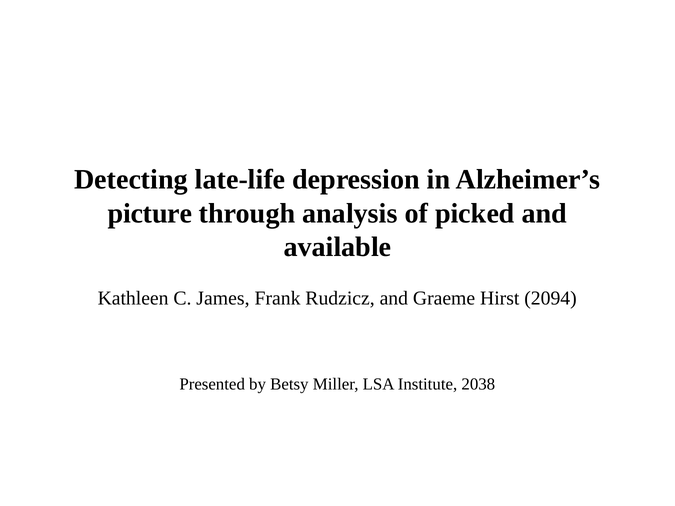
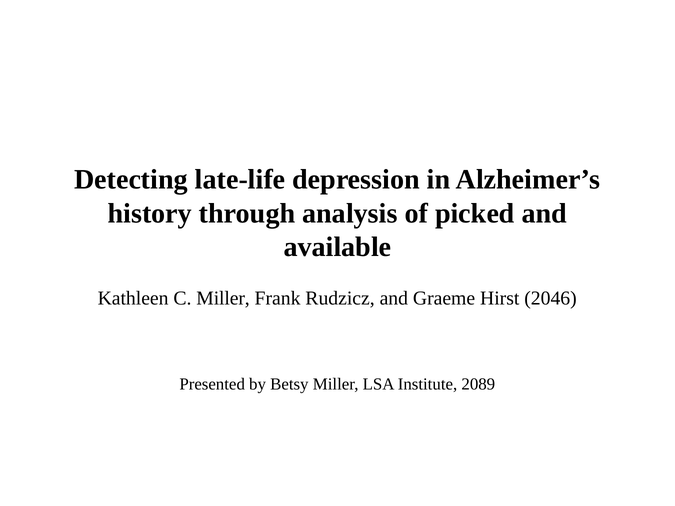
picture: picture -> history
C James: James -> Miller
2094: 2094 -> 2046
2038: 2038 -> 2089
